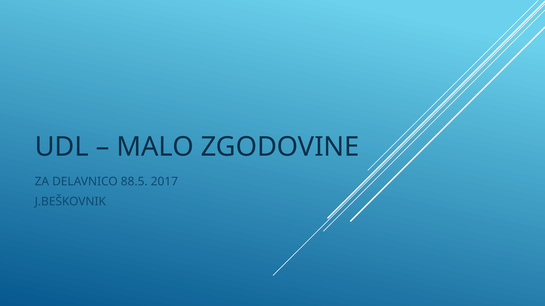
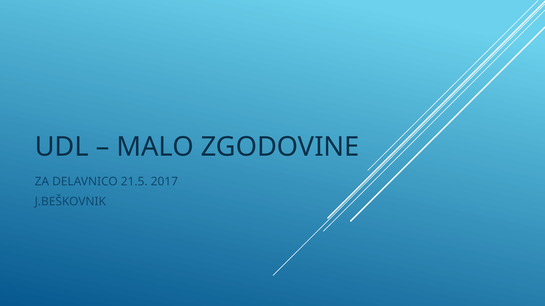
88.5: 88.5 -> 21.5
